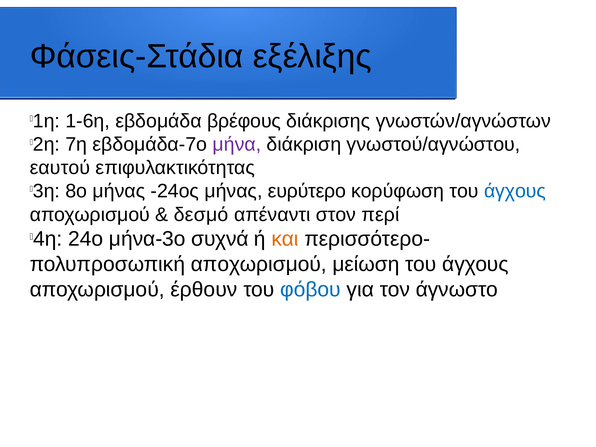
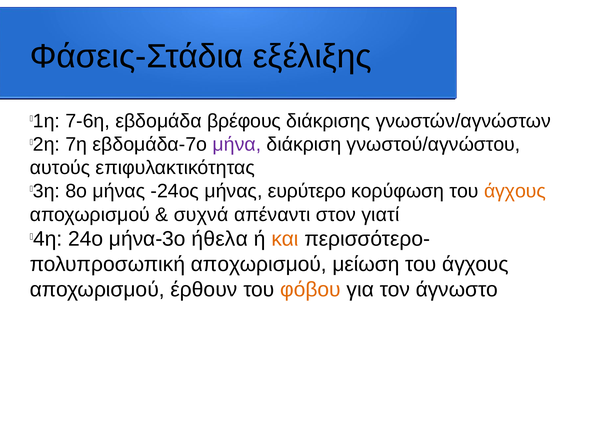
1-6η: 1-6η -> 7-6η
εαυτού: εαυτού -> αυτούς
άγχους at (515, 191) colour: blue -> orange
δεσμό: δεσμό -> συχνά
περί: περί -> γιατί
συχνά: συχνά -> ήθελα
φόβου colour: blue -> orange
